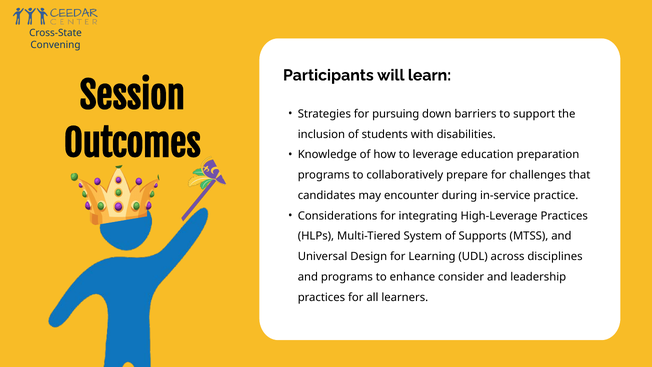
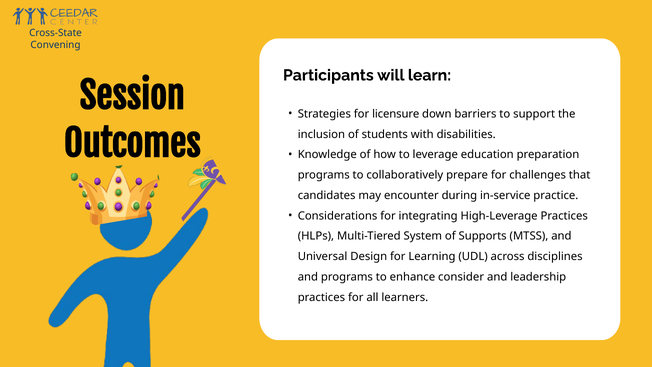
pursuing: pursuing -> licensure
